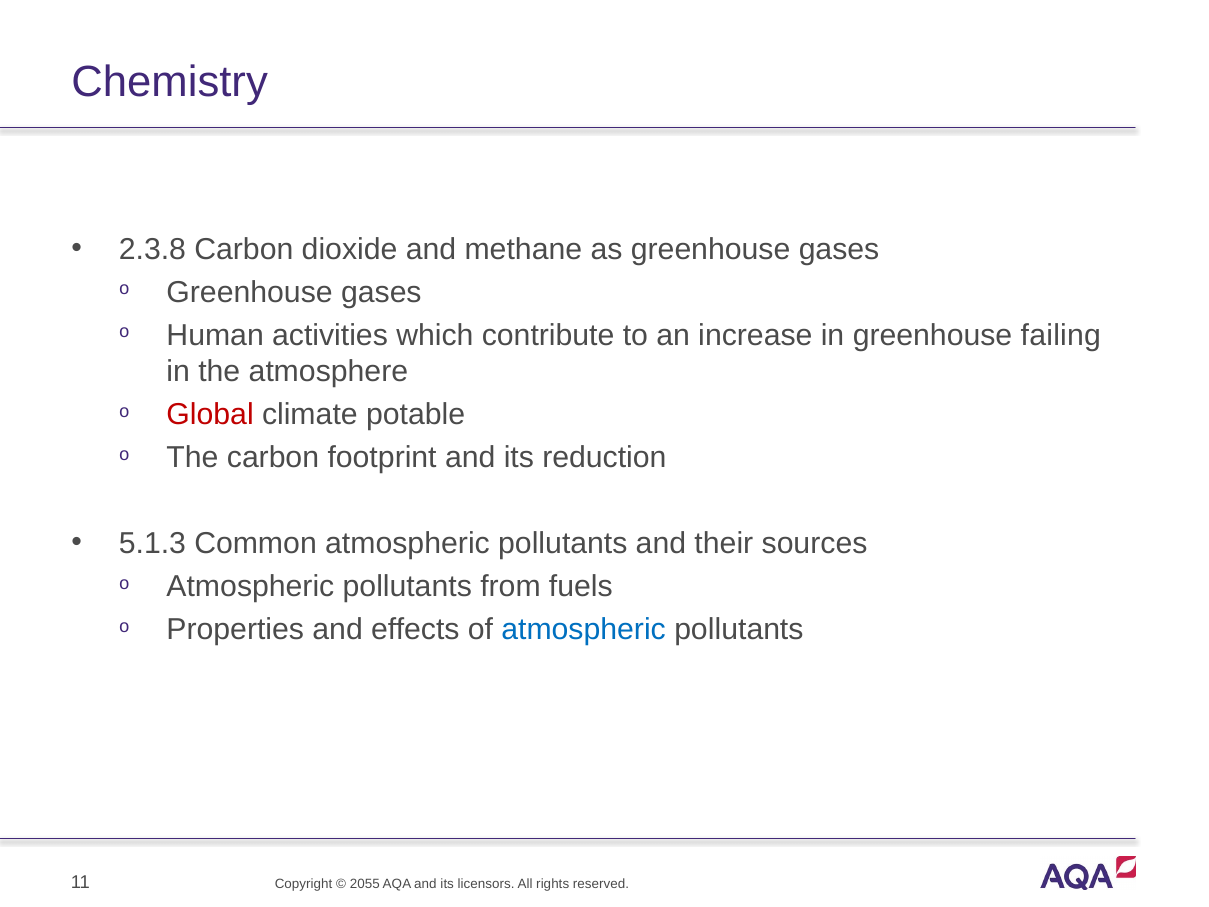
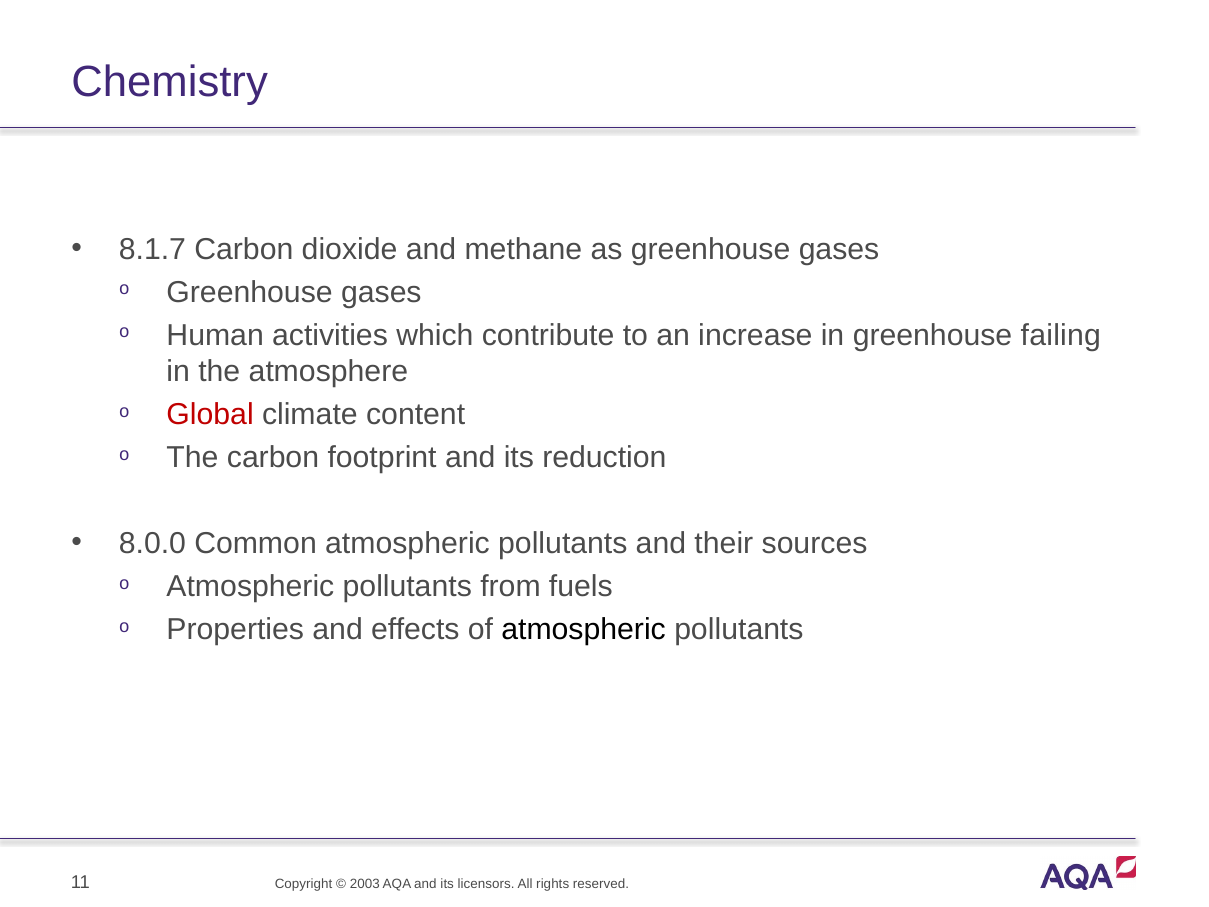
2.3.8: 2.3.8 -> 8.1.7
potable: potable -> content
5.1.3: 5.1.3 -> 8.0.0
atmospheric at (584, 629) colour: blue -> black
2055: 2055 -> 2003
